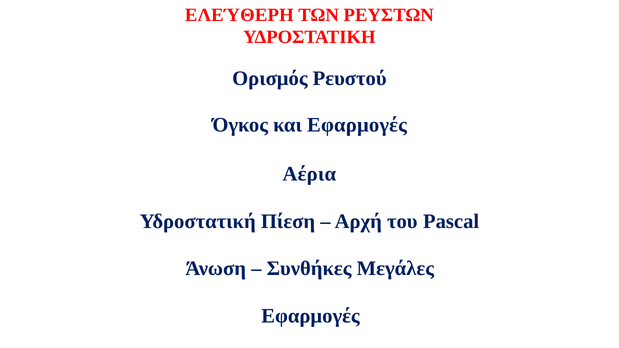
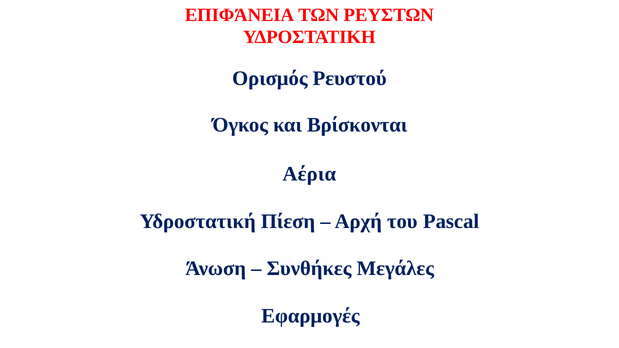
ΕΛΕΎΘΕΡΗ: ΕΛΕΎΘΕΡΗ -> ΕΠΙΦΆΝΕΙΑ
και Εφαρμογές: Εφαρμογές -> Βρίσκονται
